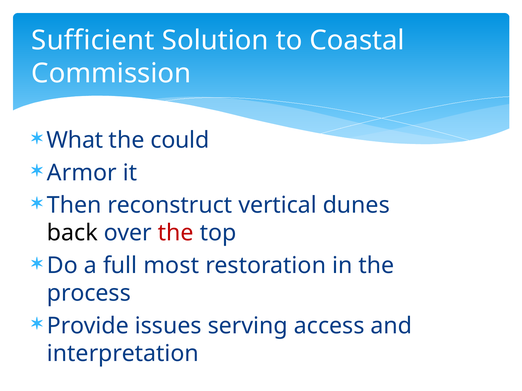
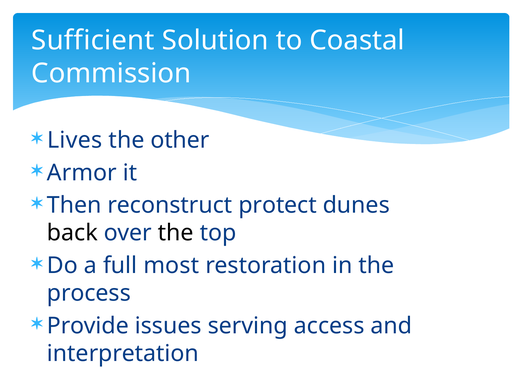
What: What -> Lives
could: could -> other
vertical: vertical -> protect
the at (176, 233) colour: red -> black
